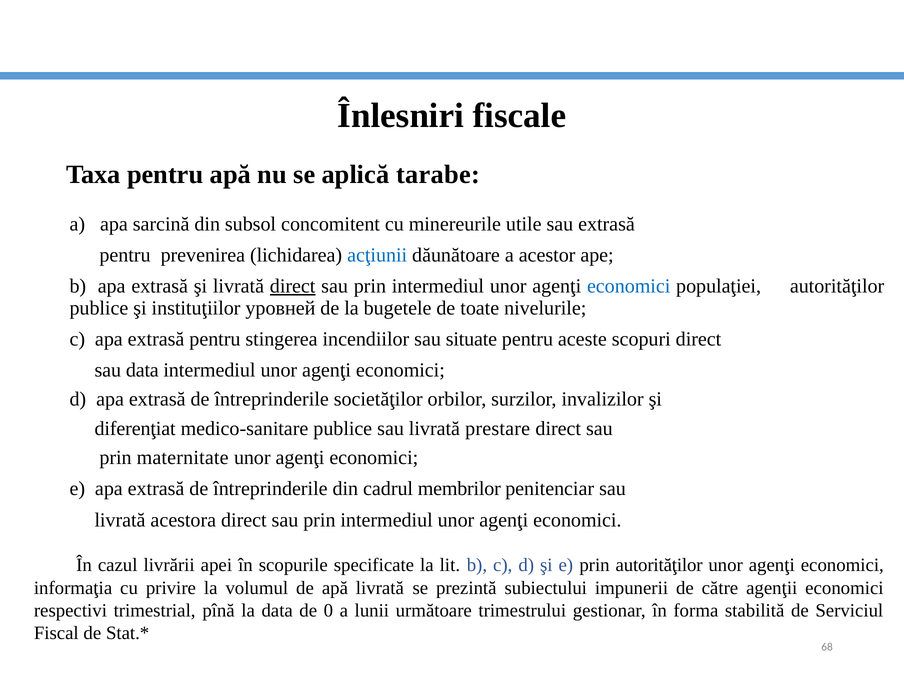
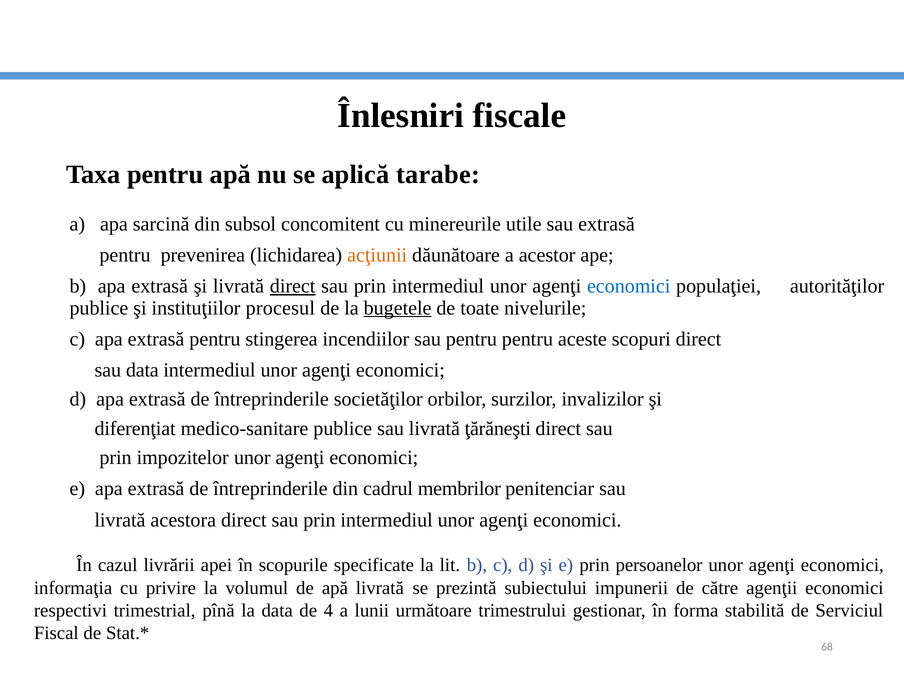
acţiunii colour: blue -> orange
уровней: уровней -> procesul
bugetele underline: none -> present
sau situate: situate -> pentru
prestare: prestare -> ţărăneşti
maternitate: maternitate -> impozitelor
prin autorităţilor: autorităţilor -> persoanelor
0: 0 -> 4
